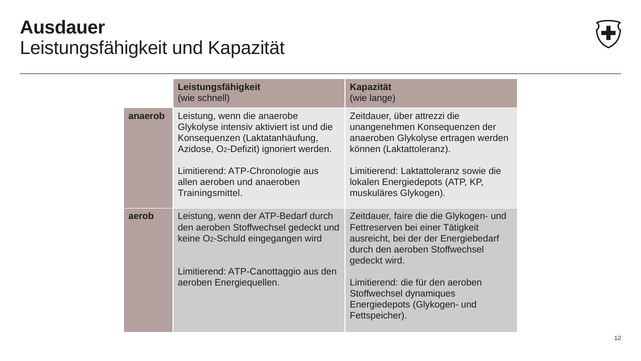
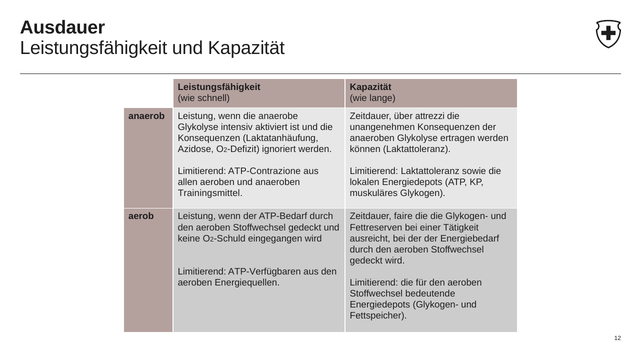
ATP-Chronologie: ATP-Chronologie -> ATP-Contrazione
ATP-Canottaggio: ATP-Canottaggio -> ATP-Verfügbaren
dynamiques: dynamiques -> bedeutende
